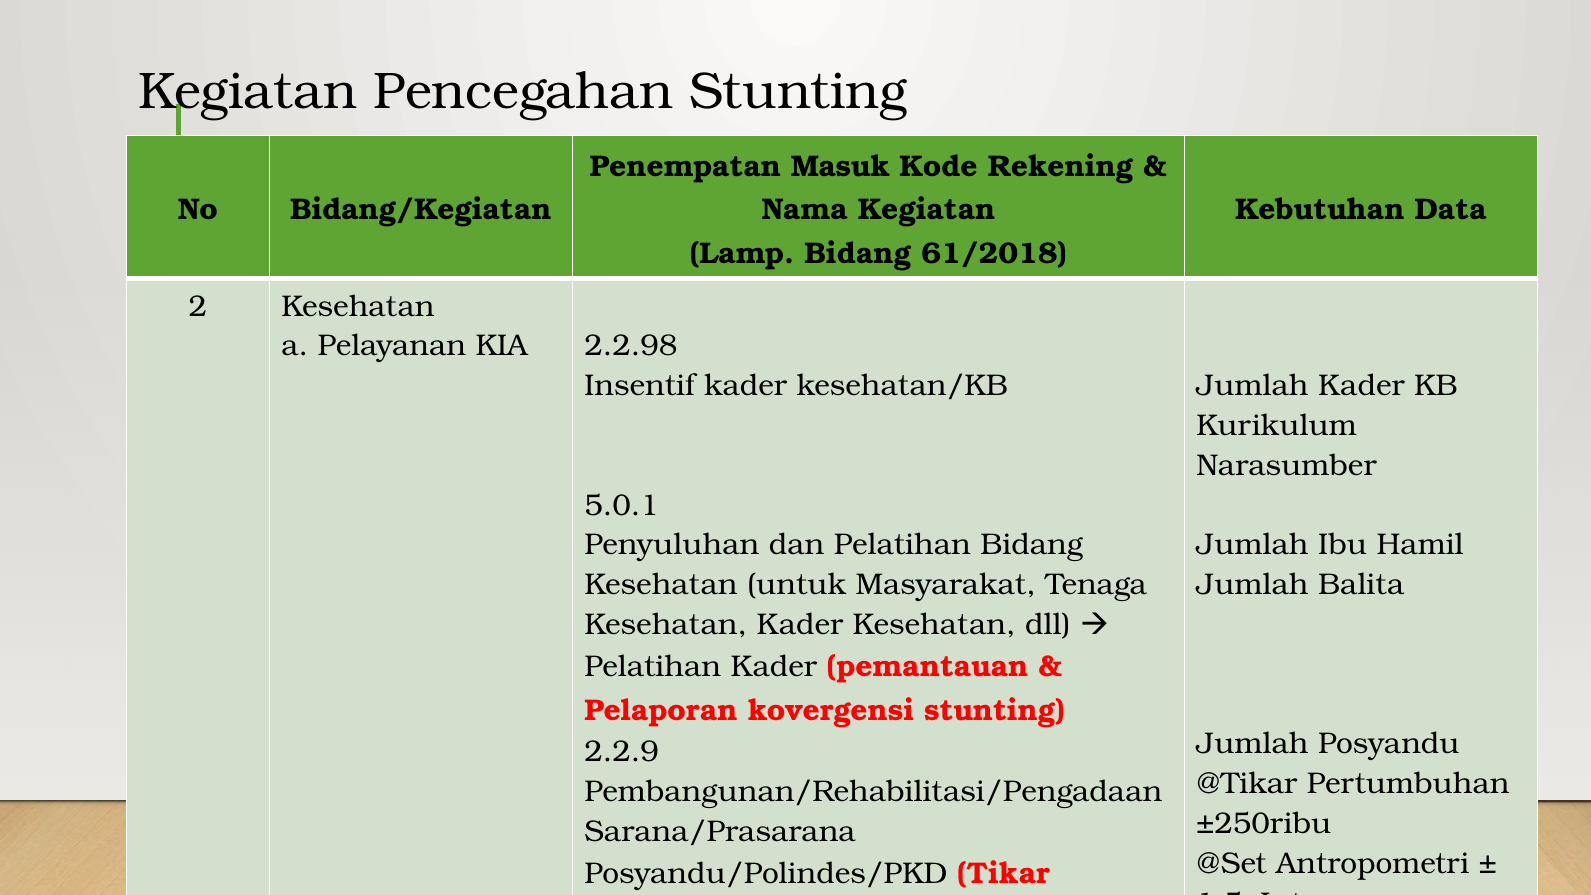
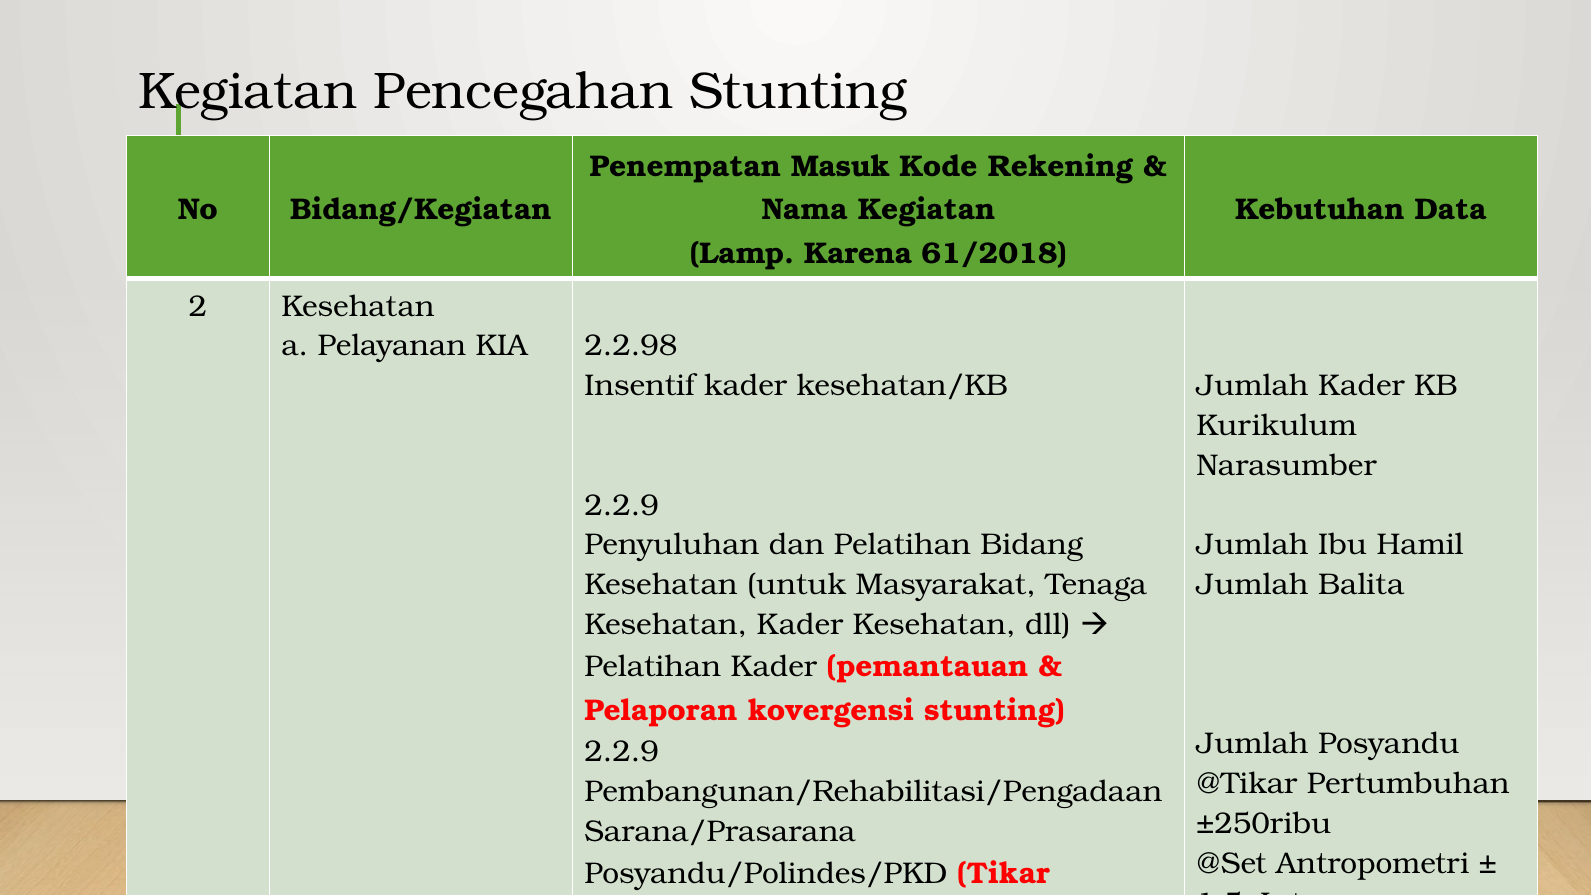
Lamp Bidang: Bidang -> Karena
5.0.1 at (622, 505): 5.0.1 -> 2.2.9
